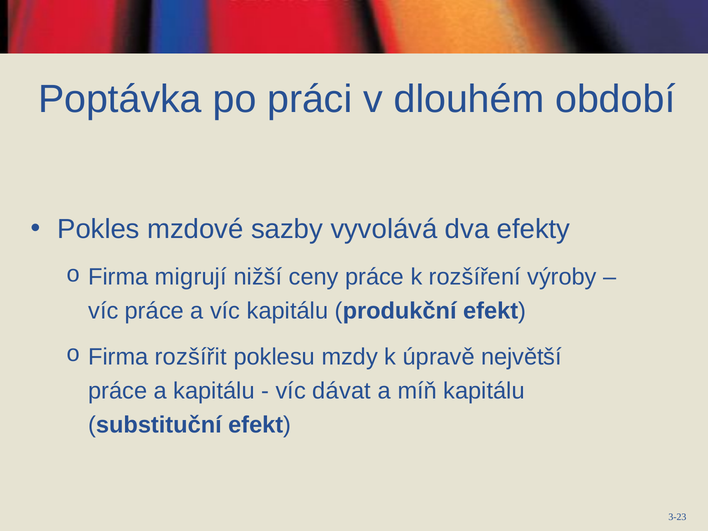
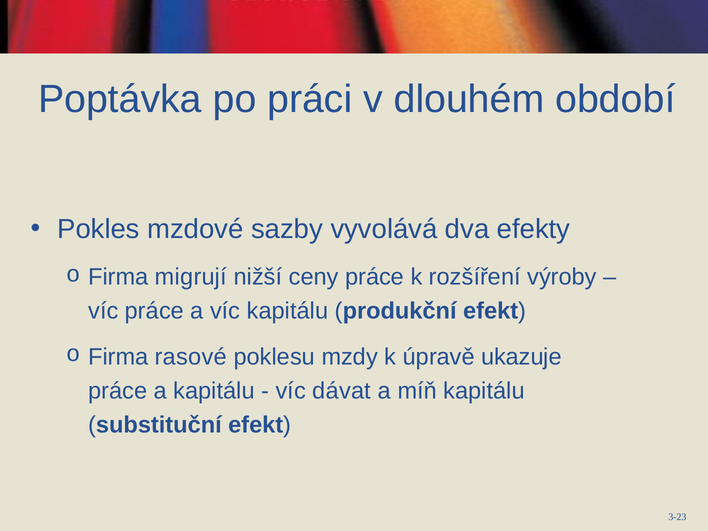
rozšířit: rozšířit -> rasové
největší: největší -> ukazuje
